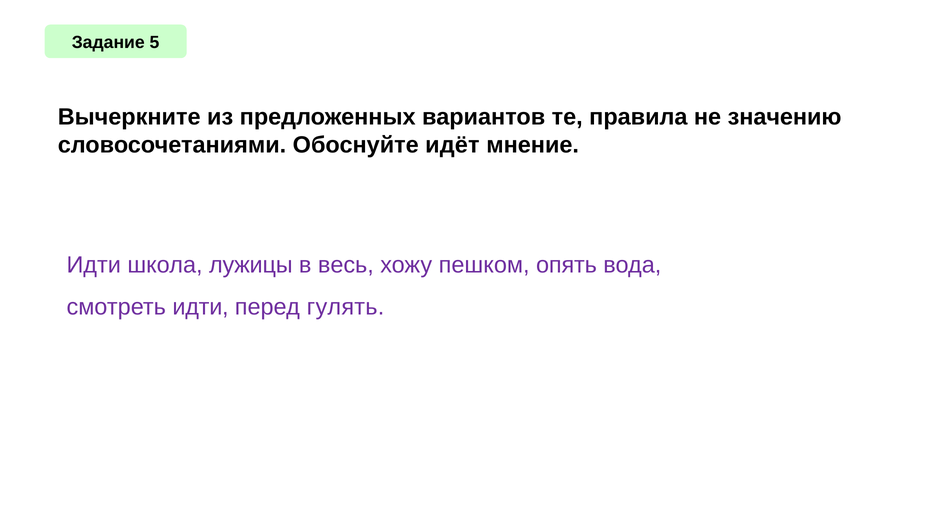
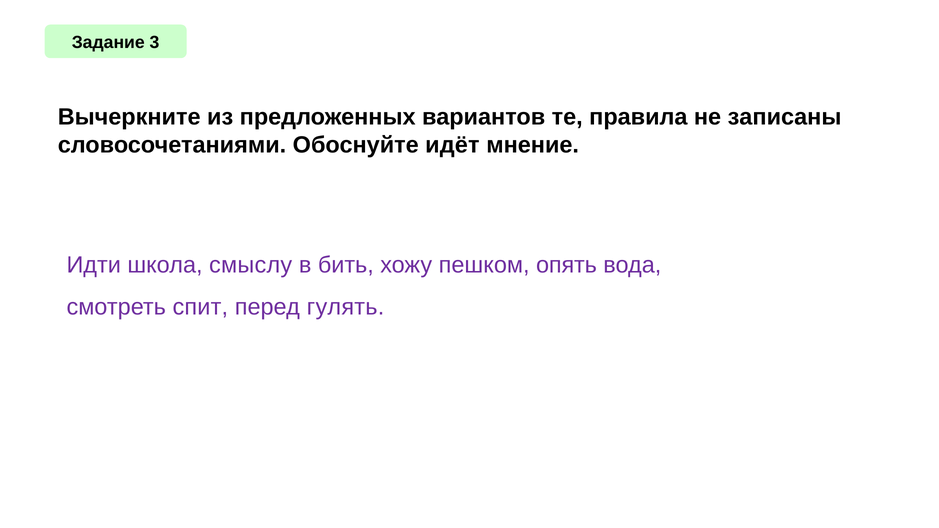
5: 5 -> 3
значению: значению -> записаны
лужицы: лужицы -> смыслу
весь: весь -> бить
смотреть идти: идти -> спит
